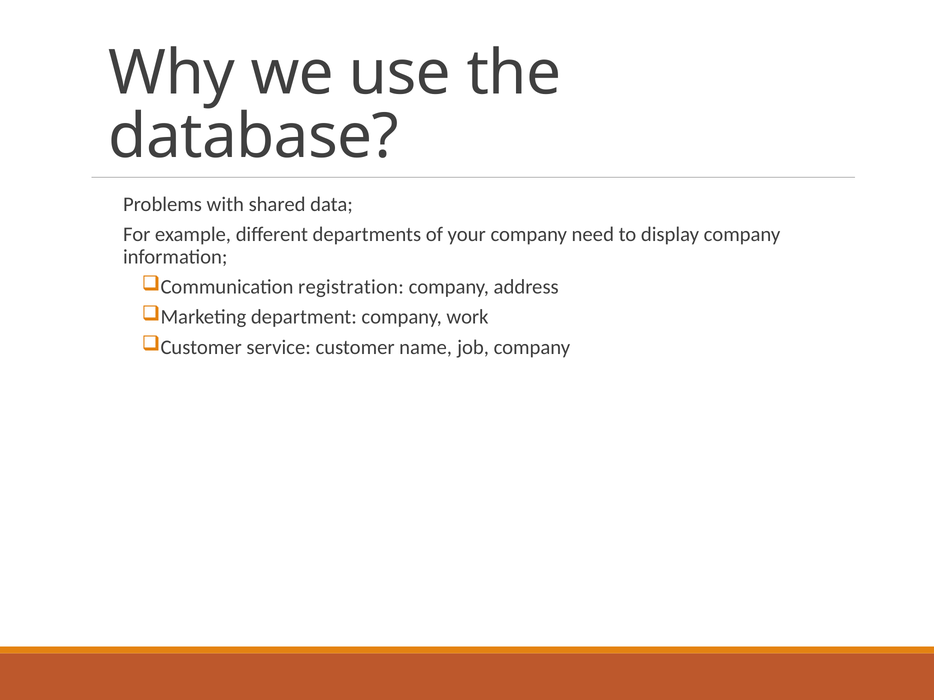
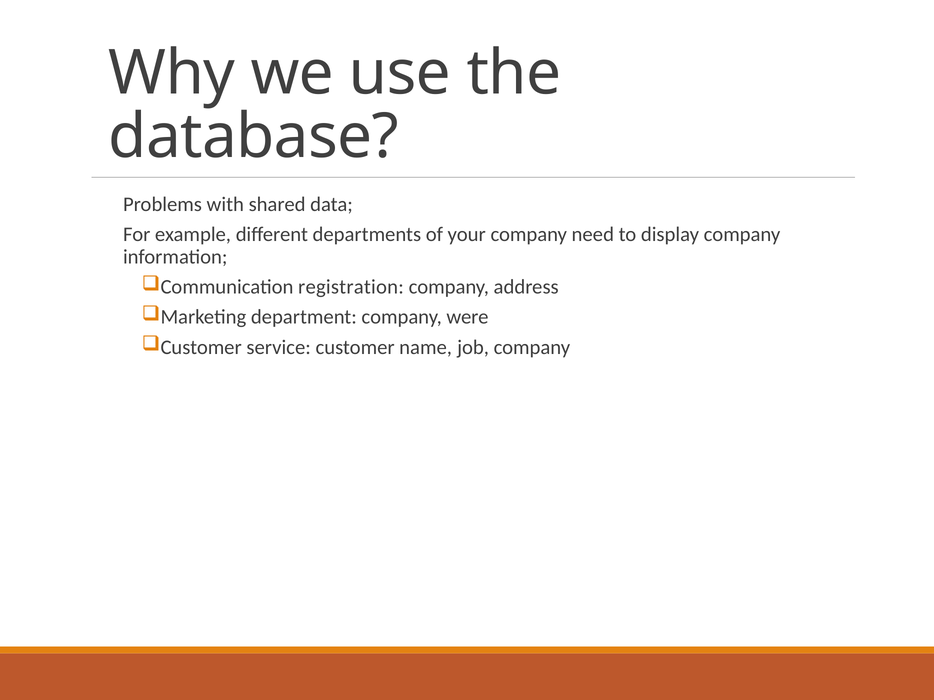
work: work -> were
